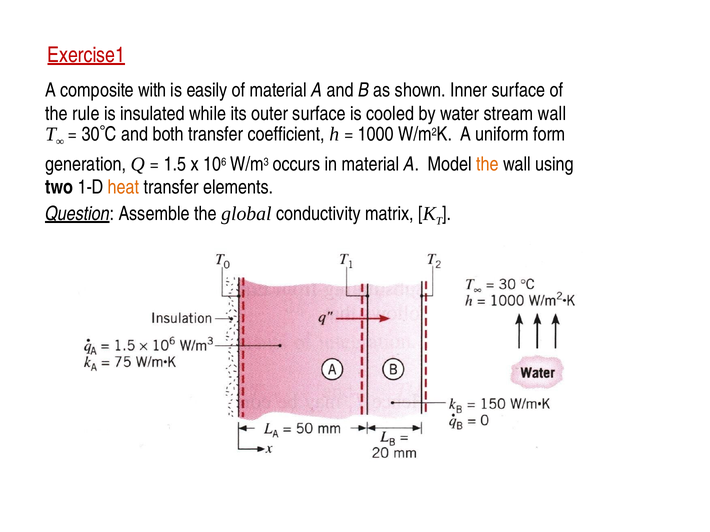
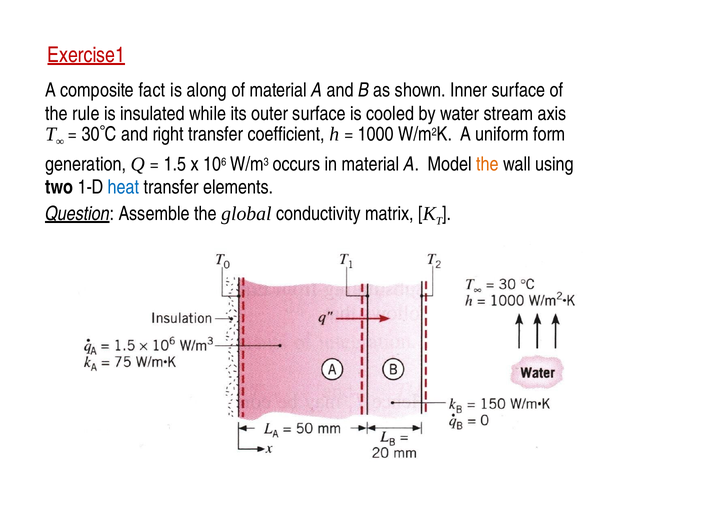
with: with -> fact
easily: easily -> along
stream wall: wall -> axis
both: both -> right
heat colour: orange -> blue
